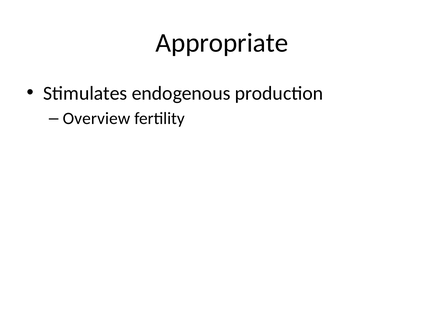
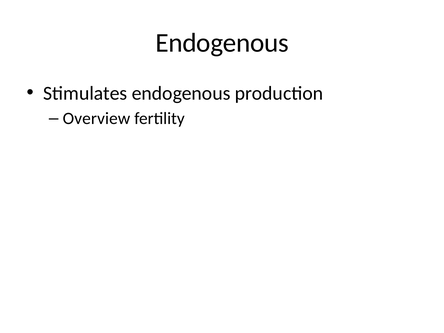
Appropriate at (222, 43): Appropriate -> Endogenous
